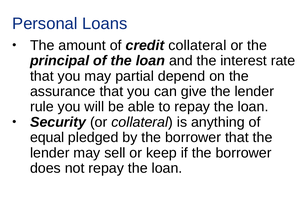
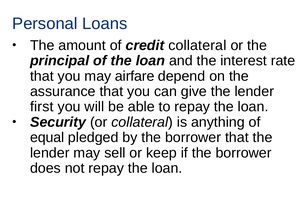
partial: partial -> airfare
rule: rule -> first
